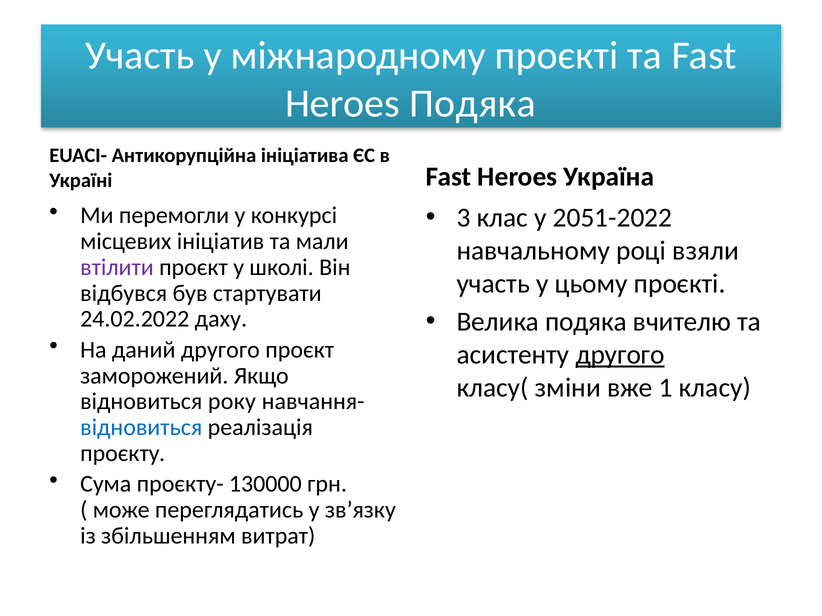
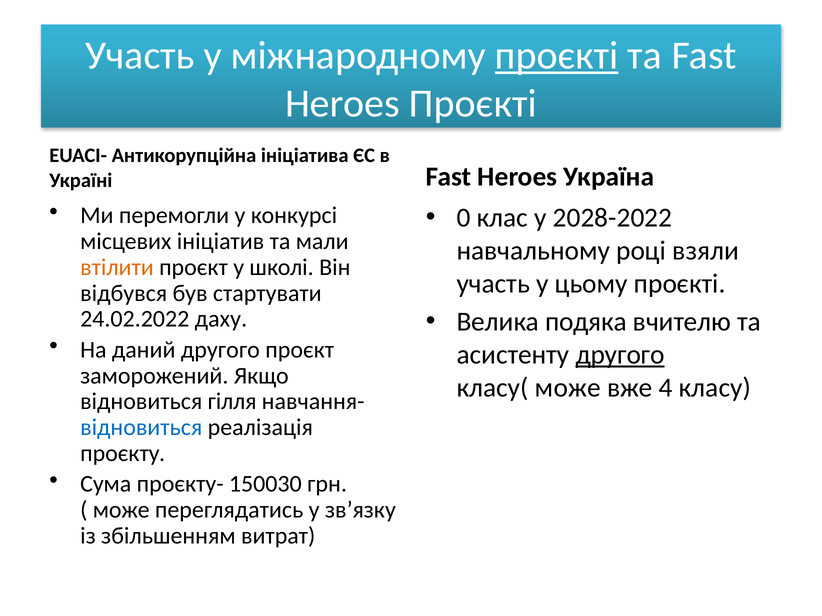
проєкті at (557, 56) underline: none -> present
Heroes Подяка: Подяка -> Проєкті
3: 3 -> 0
2051-2022: 2051-2022 -> 2028-2022
втілити colour: purple -> orange
класу( зміни: зміни -> може
1: 1 -> 4
року: року -> гілля
130000: 130000 -> 150030
